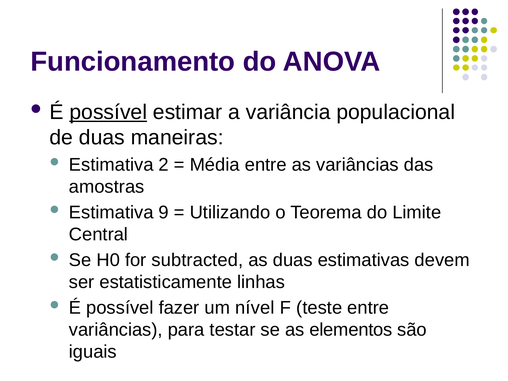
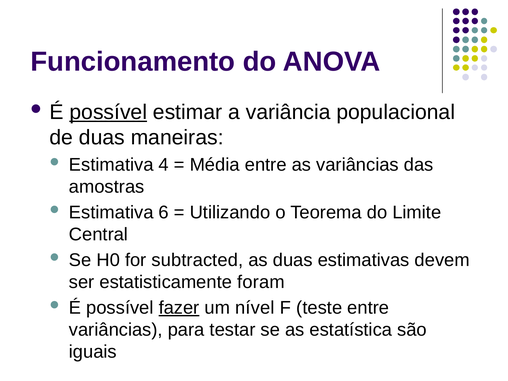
2: 2 -> 4
9: 9 -> 6
linhas: linhas -> foram
fazer underline: none -> present
elementos: elementos -> estatística
